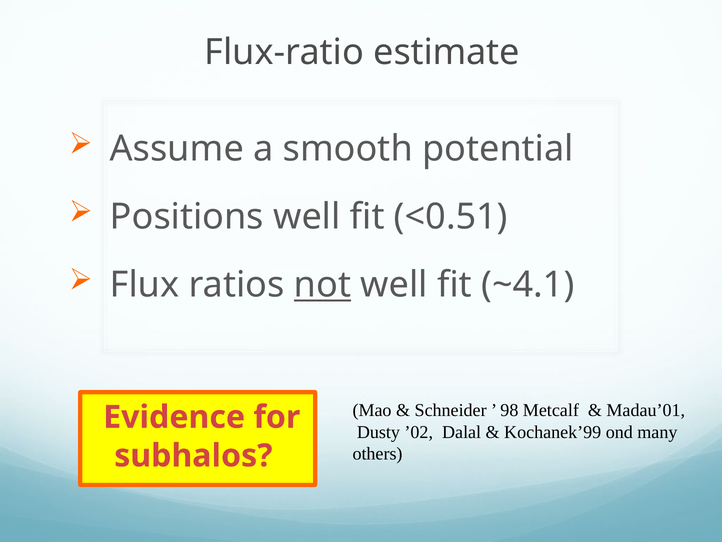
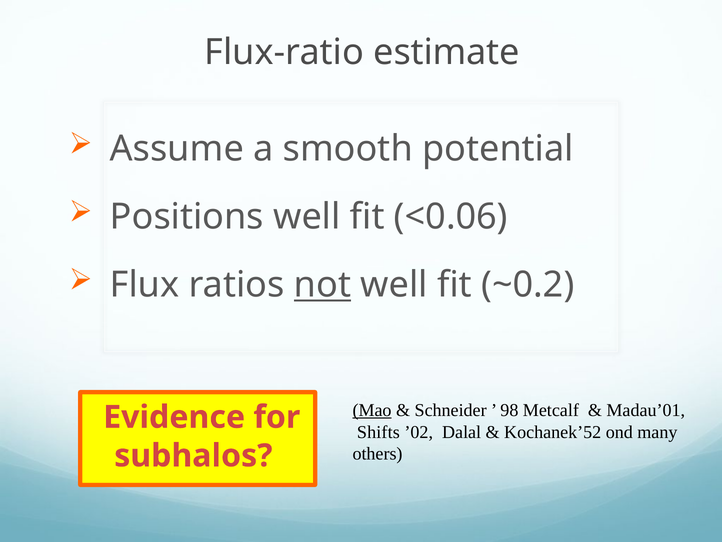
<0.51: <0.51 -> <0.06
~4.1: ~4.1 -> ~0.2
Mao underline: none -> present
Dusty: Dusty -> Shifts
Kochanek’99: Kochanek’99 -> Kochanek’52
